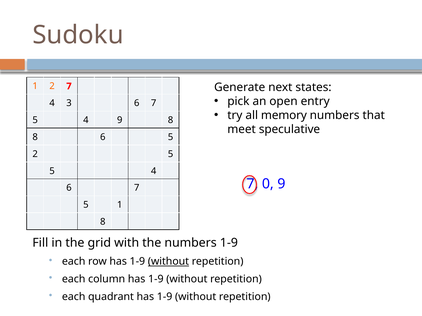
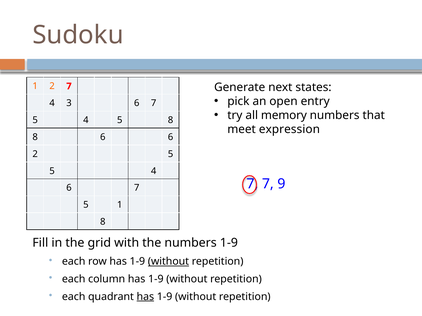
4 9: 9 -> 5
speculative: speculative -> expression
6 5: 5 -> 6
0 at (268, 184): 0 -> 7
has at (145, 297) underline: none -> present
